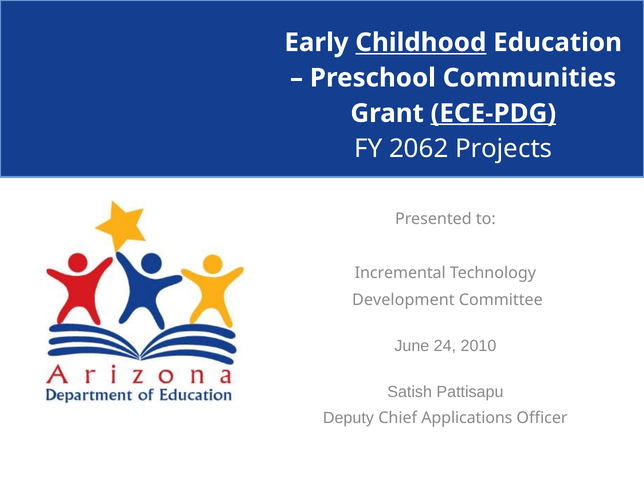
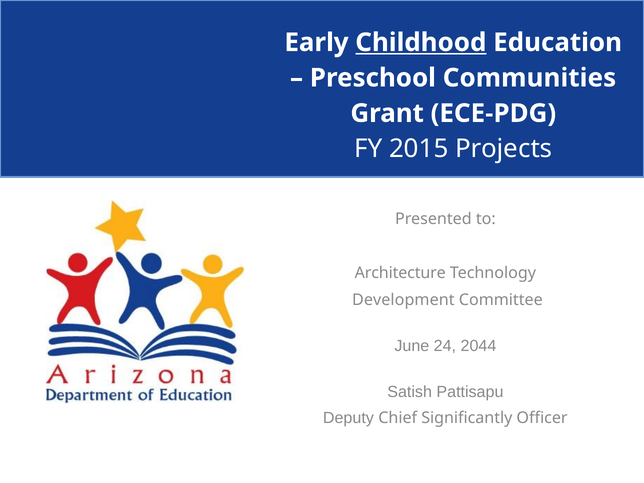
ECE-PDG underline: present -> none
2062: 2062 -> 2015
Incremental: Incremental -> Architecture
2010: 2010 -> 2044
Applications: Applications -> Significantly
